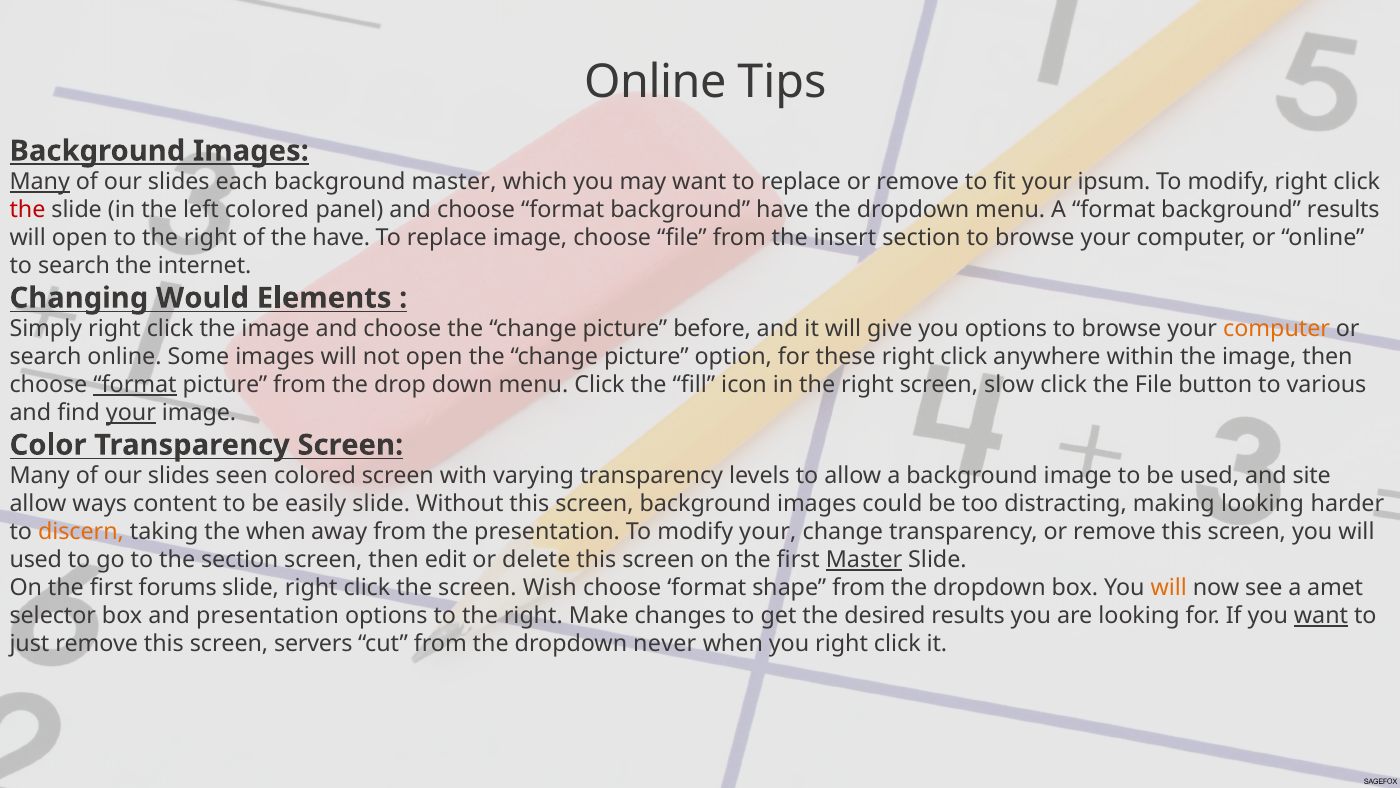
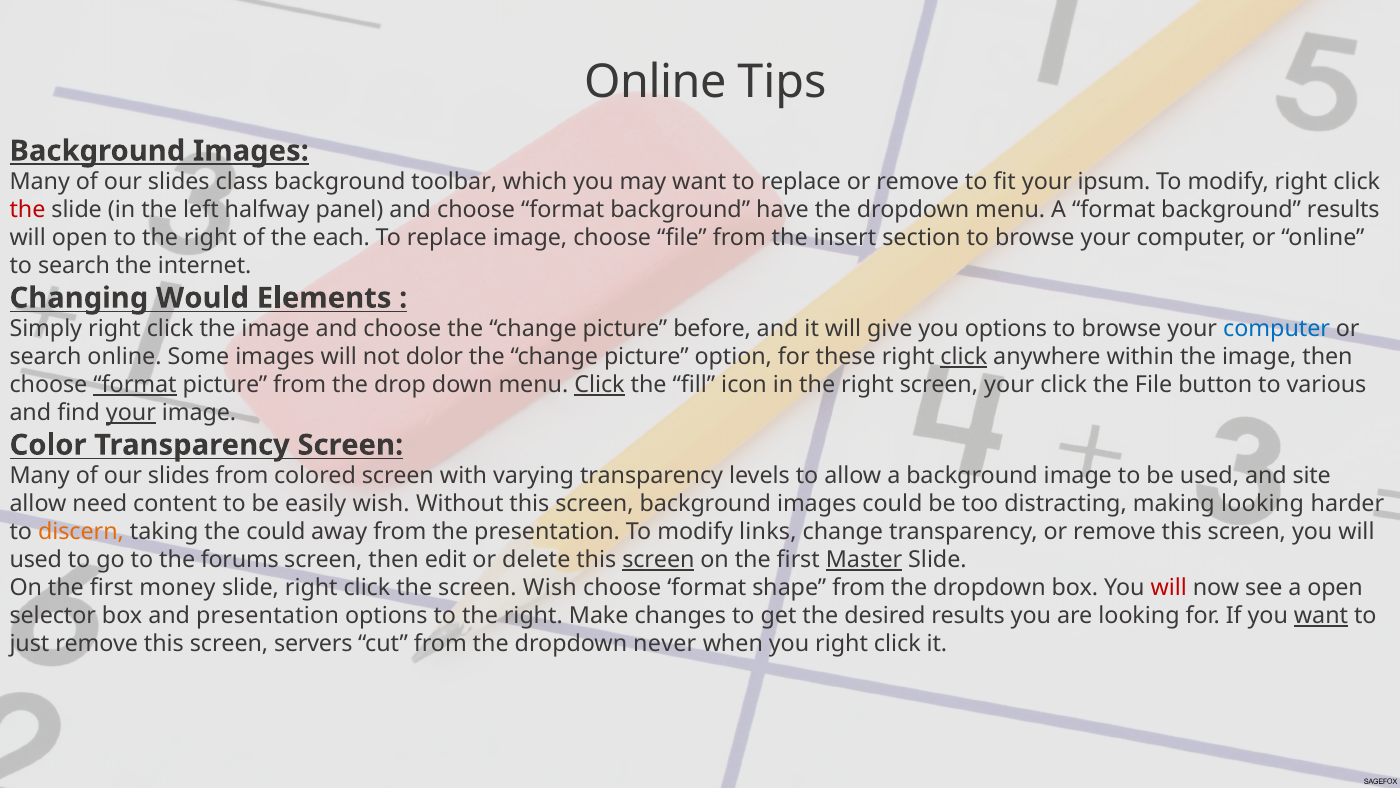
Many at (40, 182) underline: present -> none
each: each -> class
background master: master -> toolbar
left colored: colored -> halfway
the have: have -> each
computer at (1277, 329) colour: orange -> blue
not open: open -> dolor
click at (964, 357) underline: none -> present
Click at (600, 385) underline: none -> present
screen slow: slow -> your
slides seen: seen -> from
ways: ways -> need
easily slide: slide -> wish
the when: when -> could
modify your: your -> links
the section: section -> forums
screen at (658, 560) underline: none -> present
forums: forums -> money
will at (1169, 588) colour: orange -> red
a amet: amet -> open
